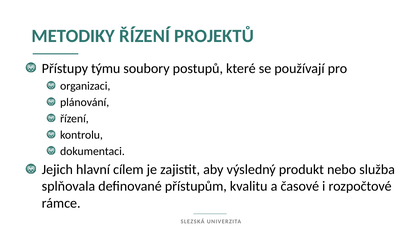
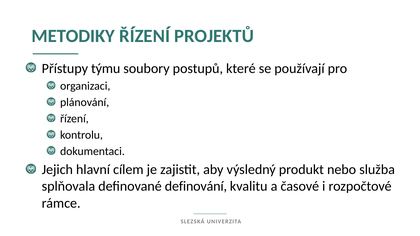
přístupům: přístupům -> definování
